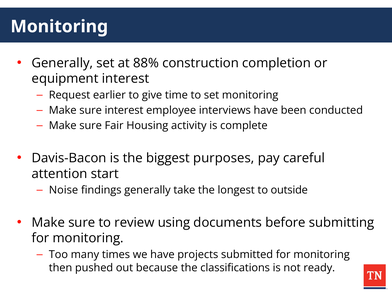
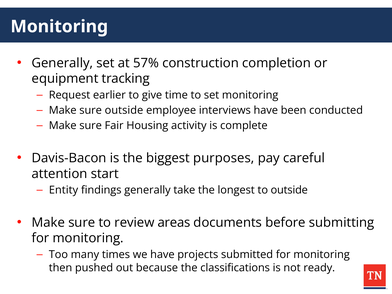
88%: 88% -> 57%
equipment interest: interest -> tracking
sure interest: interest -> outside
Noise: Noise -> Entity
using: using -> areas
